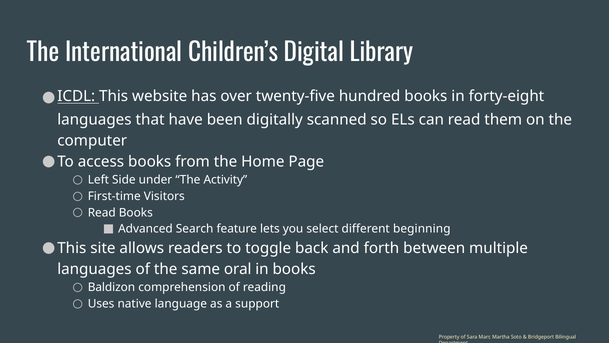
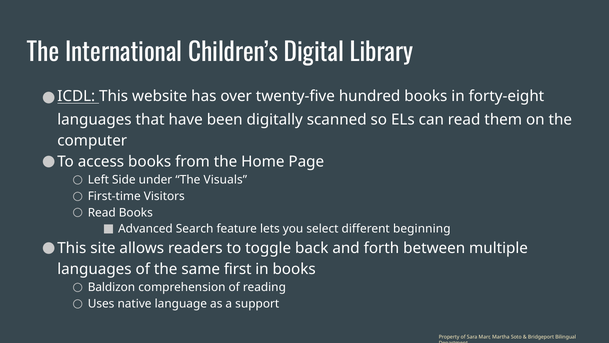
Activity: Activity -> Visuals
oral: oral -> first
